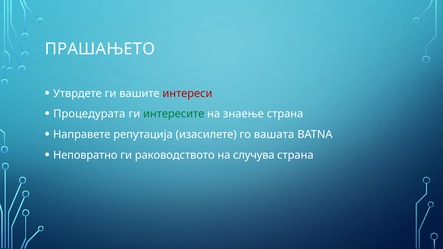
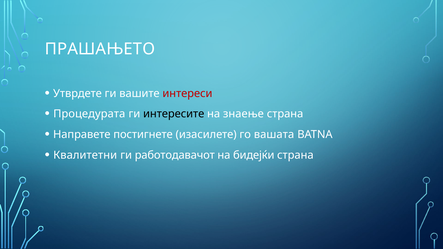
интересите colour: green -> black
репутација: репутација -> постигнете
Неповратно: Неповратно -> Квалитетни
раководството: раководството -> работодавачот
случува: случува -> бидејќи
